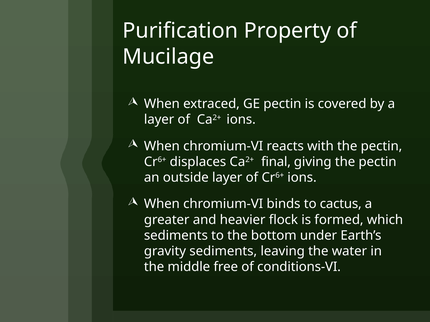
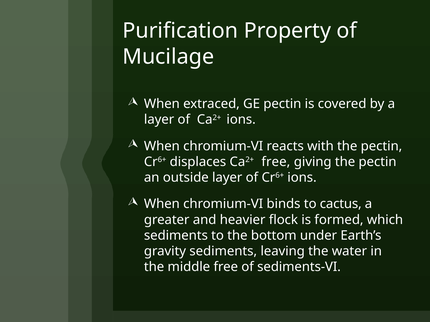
Ca2+ final: final -> free
conditions-VI: conditions-VI -> sediments-VI
